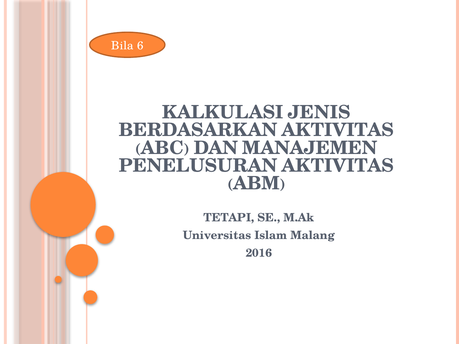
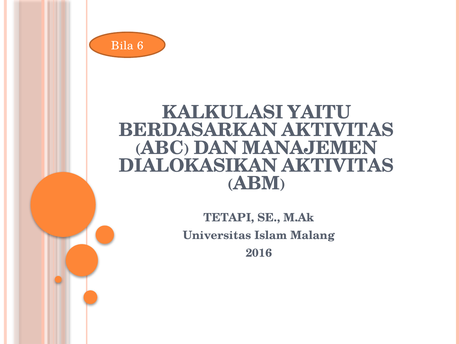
JENIS: JENIS -> YAITU
PENELUSURAN: PENELUSURAN -> DIALOKASIKAN
